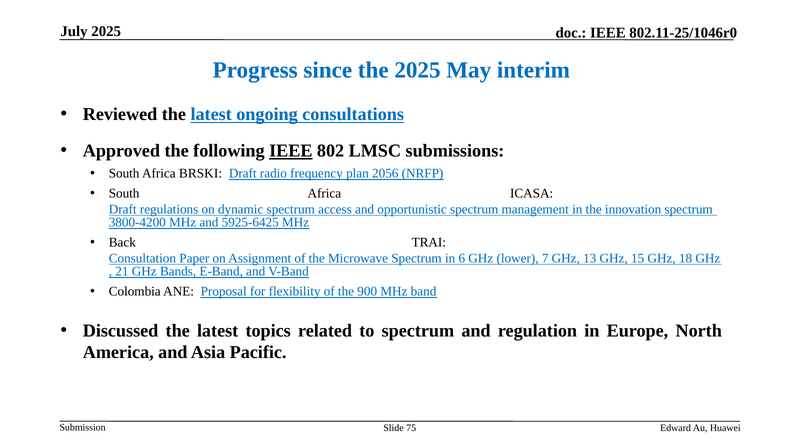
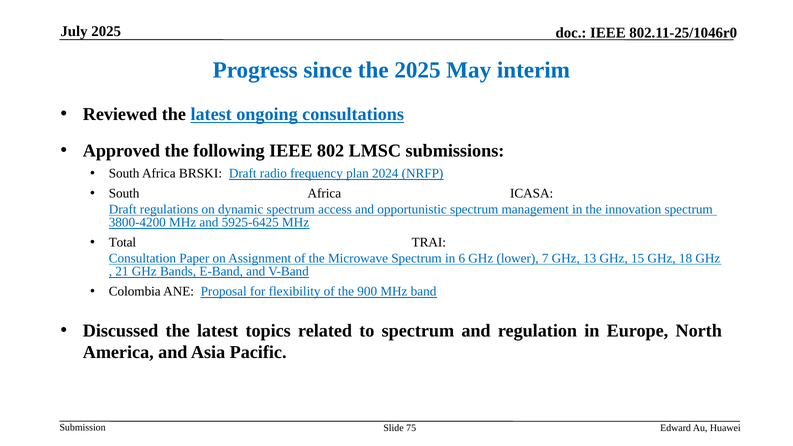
IEEE at (291, 151) underline: present -> none
2056: 2056 -> 2024
Back: Back -> Total
